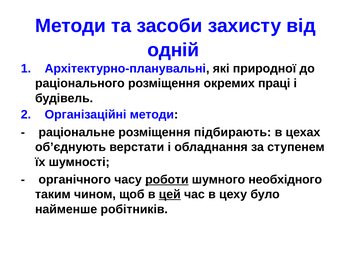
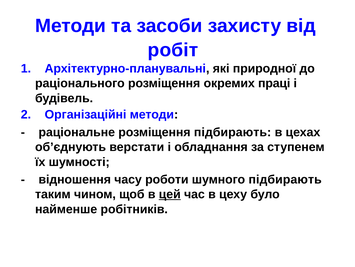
одній: одній -> робіт
органічного: органічного -> відношення
роботи underline: present -> none
шумного необхідного: необхідного -> підбирають
